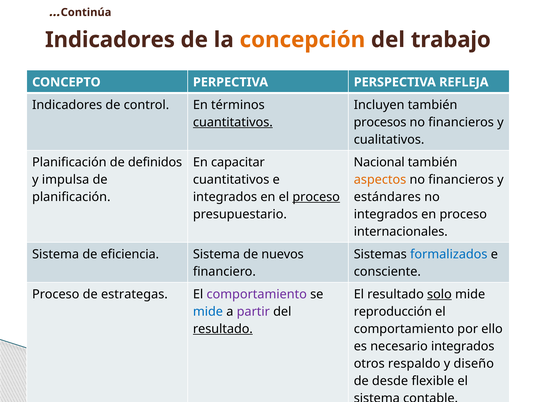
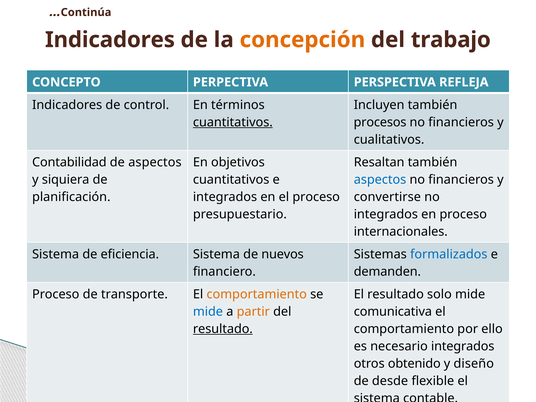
Planificación at (69, 162): Planificación -> Contabilidad
de definidos: definidos -> aspectos
capacitar: capacitar -> objetivos
Nacional: Nacional -> Resaltan
impulsa: impulsa -> siquiera
aspectos at (380, 180) colour: orange -> blue
proceso at (316, 197) underline: present -> none
estándares: estándares -> convertirse
consciente: consciente -> demanden
estrategas: estrategas -> transporte
comportamiento at (257, 294) colour: purple -> orange
solo underline: present -> none
partir colour: purple -> orange
reproducción: reproducción -> comunicativa
respaldo: respaldo -> obtenido
